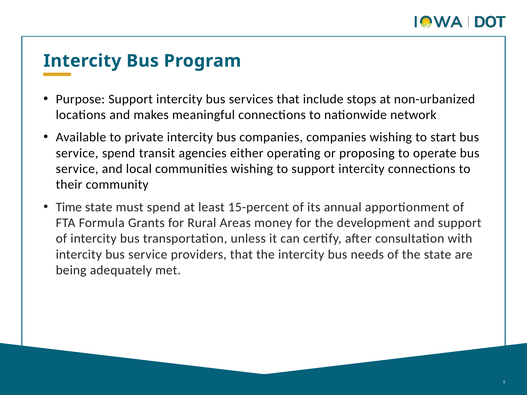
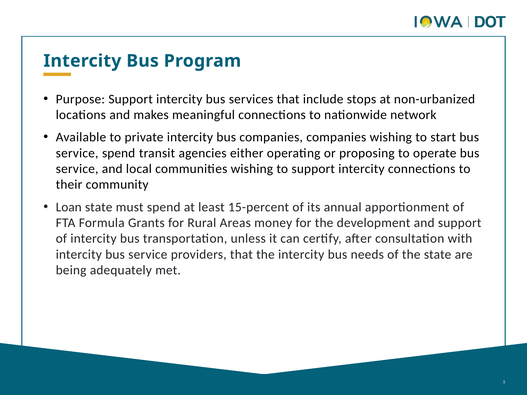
Time: Time -> Loan
